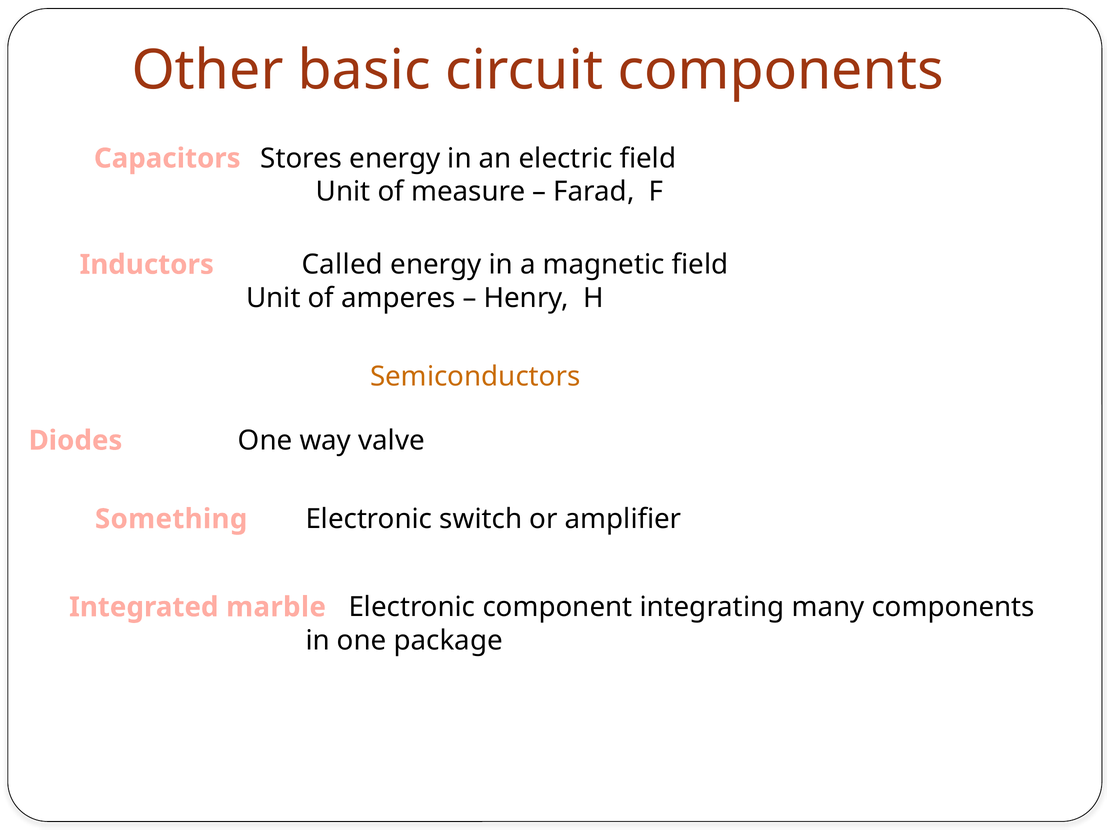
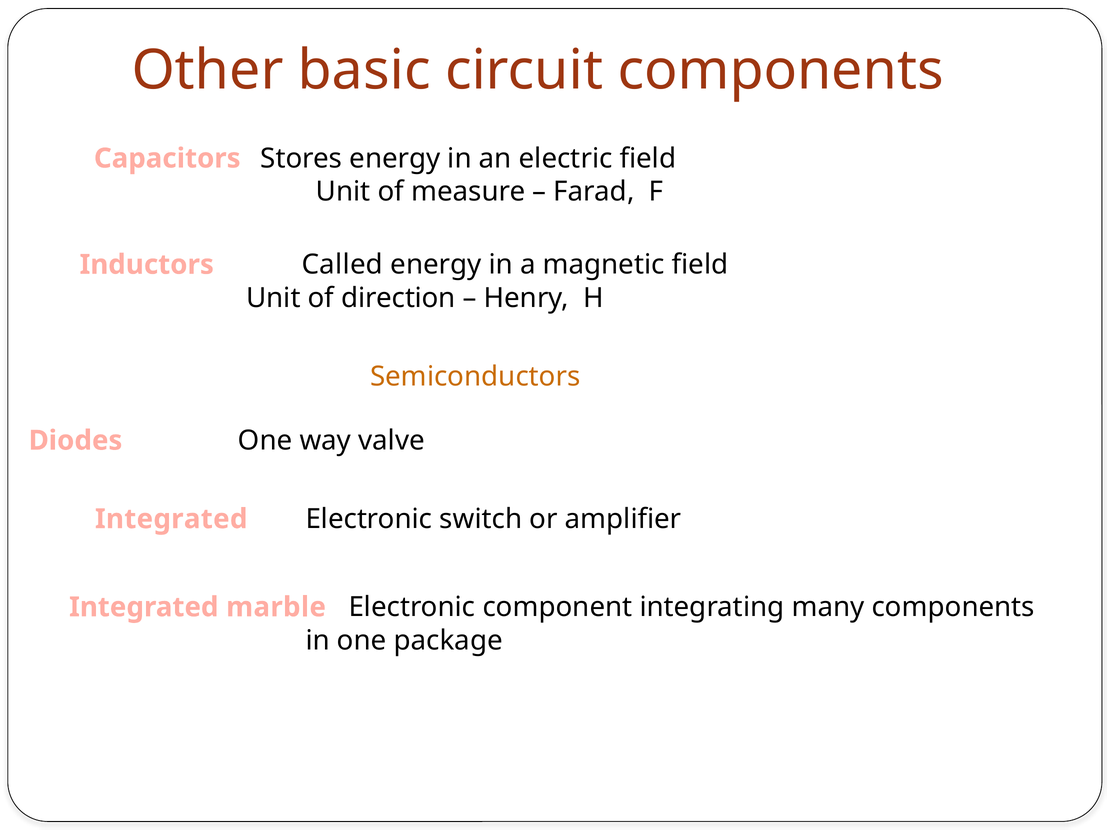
amperes: amperes -> direction
Something at (171, 519): Something -> Integrated
